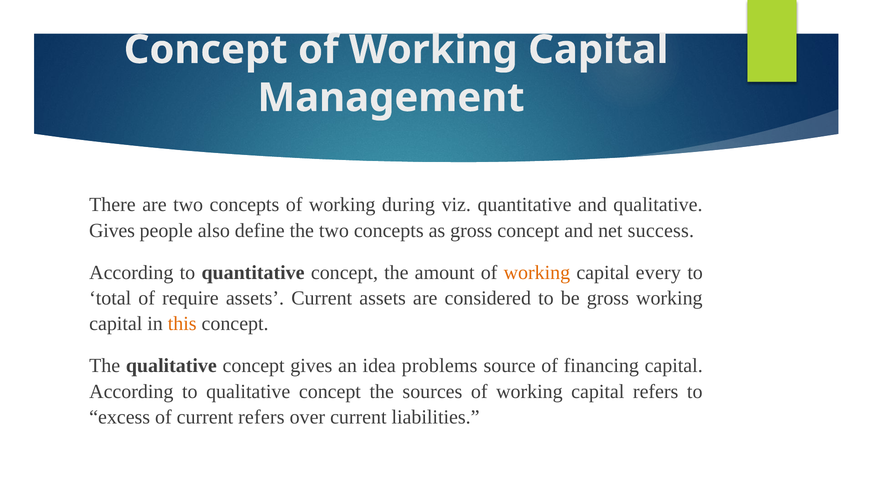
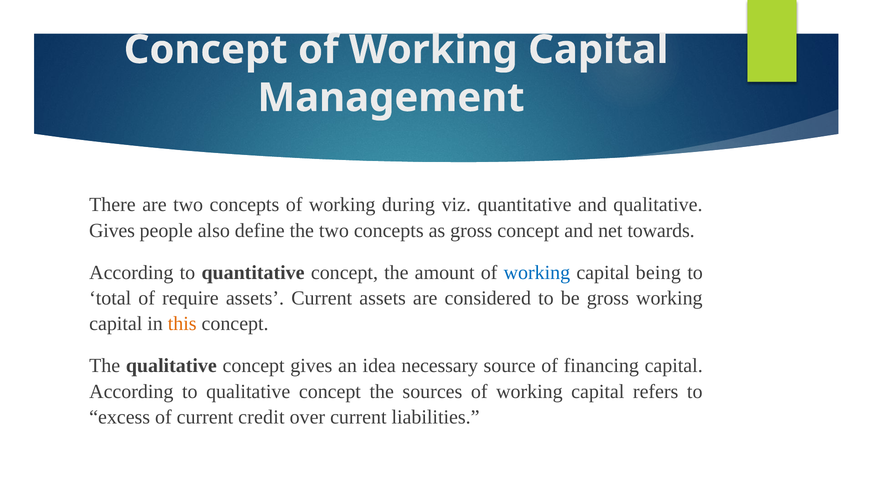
success: success -> towards
working at (537, 272) colour: orange -> blue
every: every -> being
problems: problems -> necessary
current refers: refers -> credit
